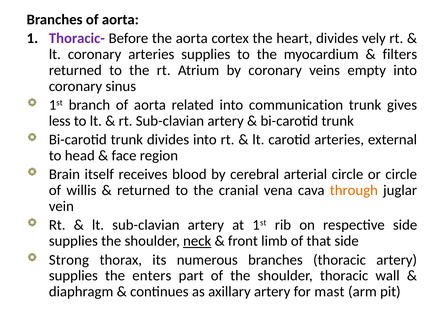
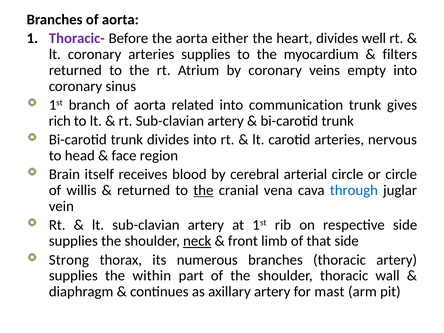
cortex: cortex -> either
vely: vely -> well
less: less -> rich
external: external -> nervous
the at (203, 190) underline: none -> present
through colour: orange -> blue
enters: enters -> within
